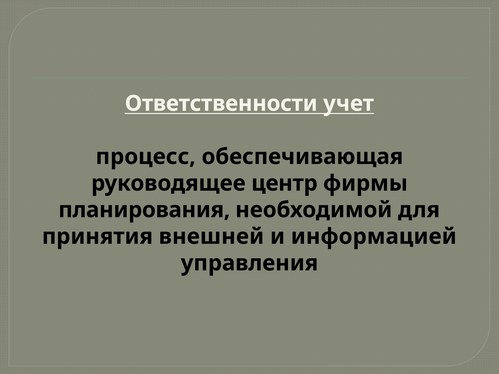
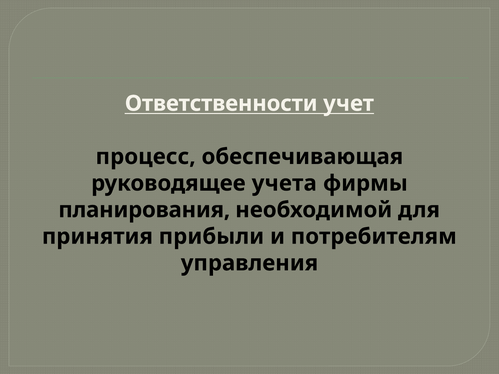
центр: центр -> учета
внешней: внешней -> прибыли
информацией: информацией -> потребителям
